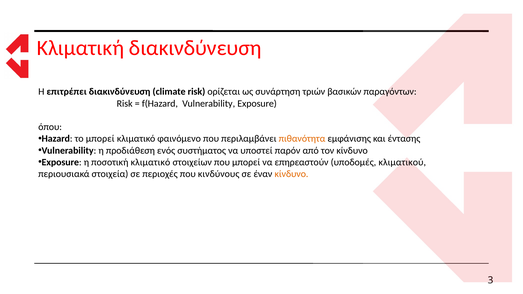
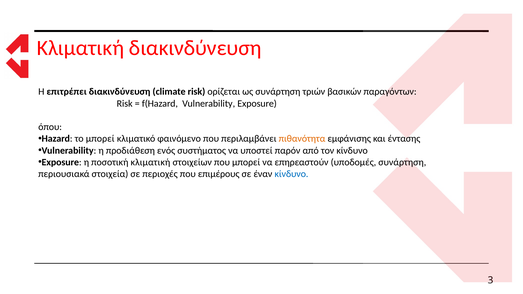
ποσοτική κλιματικό: κλιματικό -> κλιματική
υποδομές κλιματικού: κλιματικού -> συνάρτηση
κινδύνους: κινδύνους -> επιμέρους
κίνδυνο at (291, 174) colour: orange -> blue
